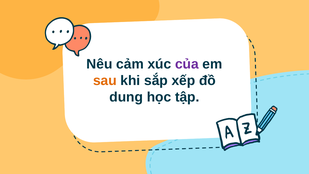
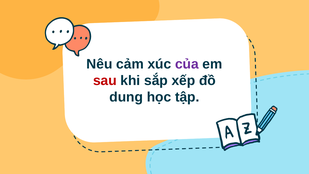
sau colour: orange -> red
